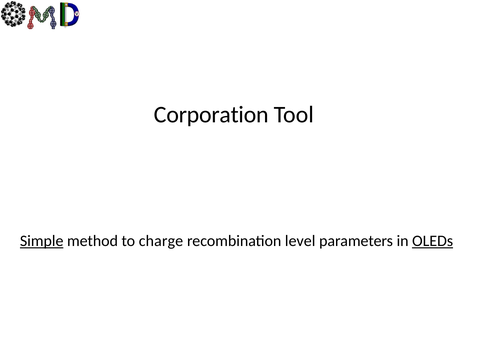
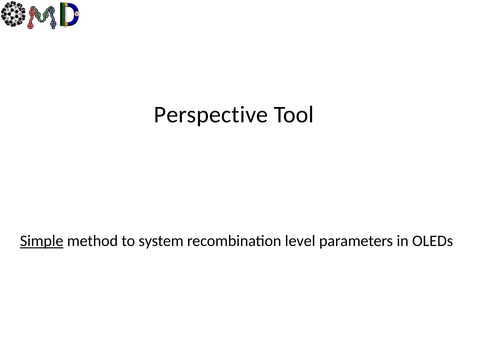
Corporation: Corporation -> Perspective
charge: charge -> system
OLEDs underline: present -> none
